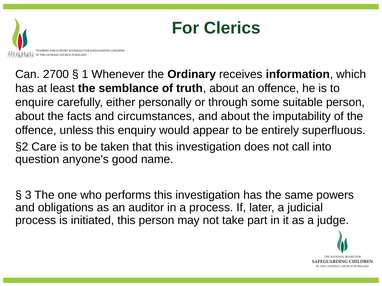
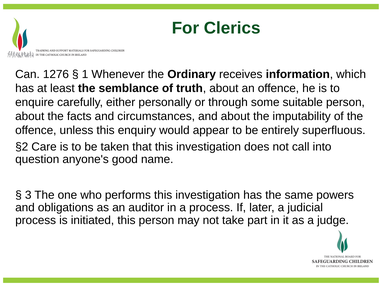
2700: 2700 -> 1276
